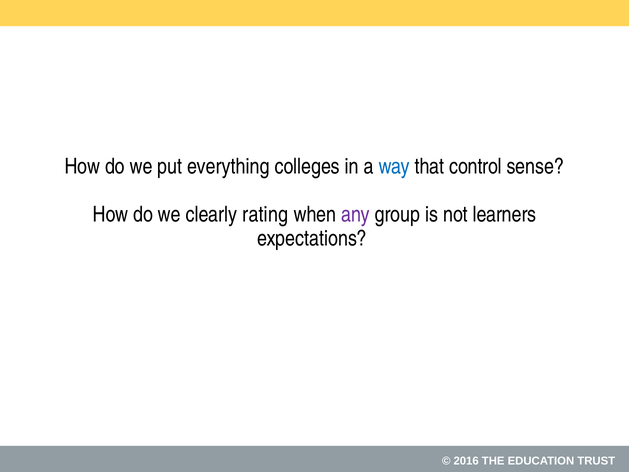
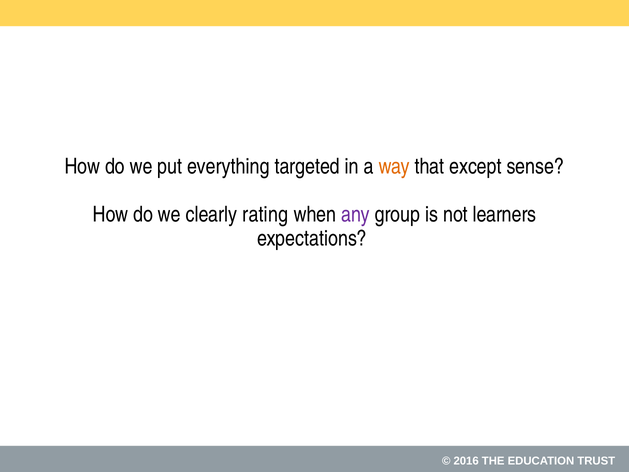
colleges: colleges -> targeted
way colour: blue -> orange
control: control -> except
